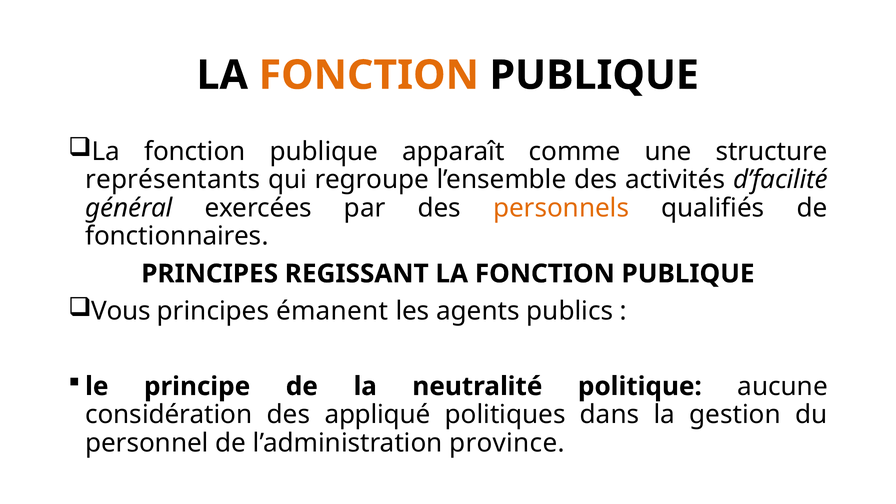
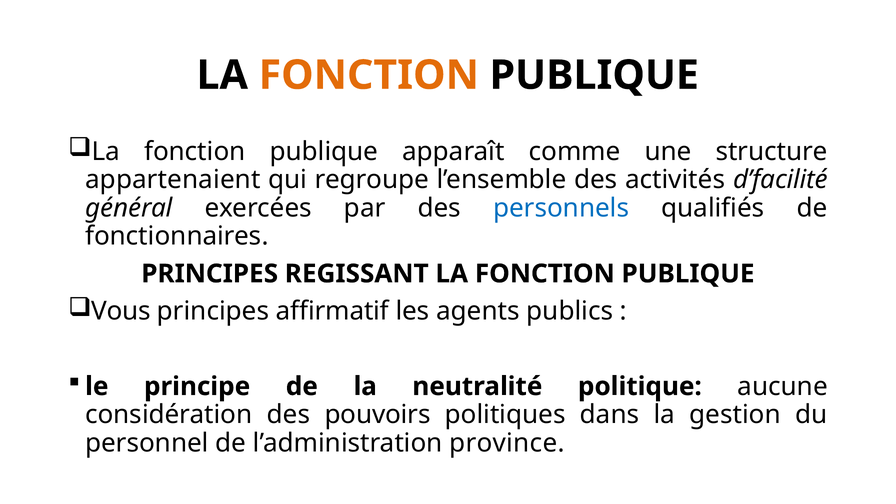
représentants: représentants -> appartenaient
personnels colour: orange -> blue
émanent: émanent -> affirmatif
appliqué: appliqué -> pouvoirs
